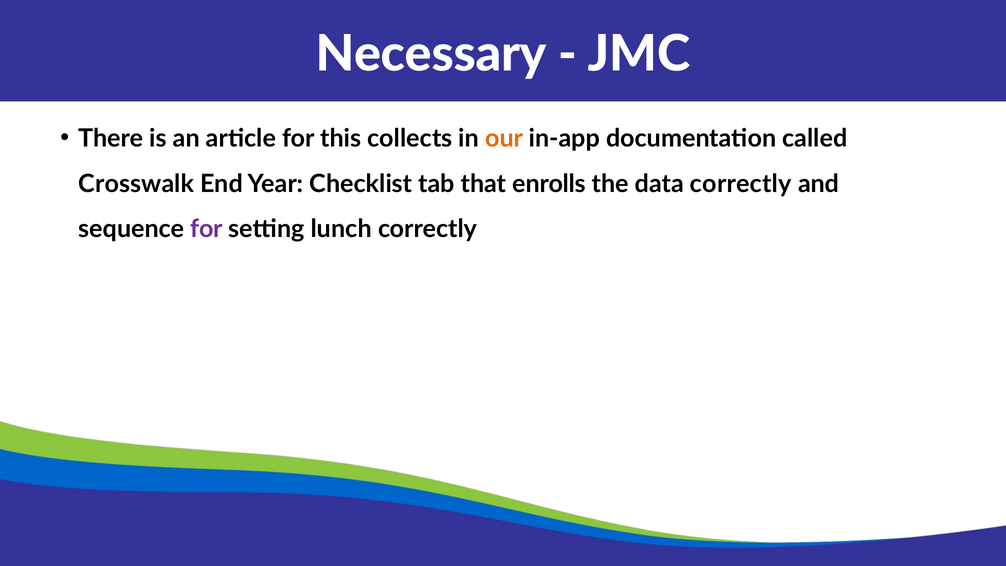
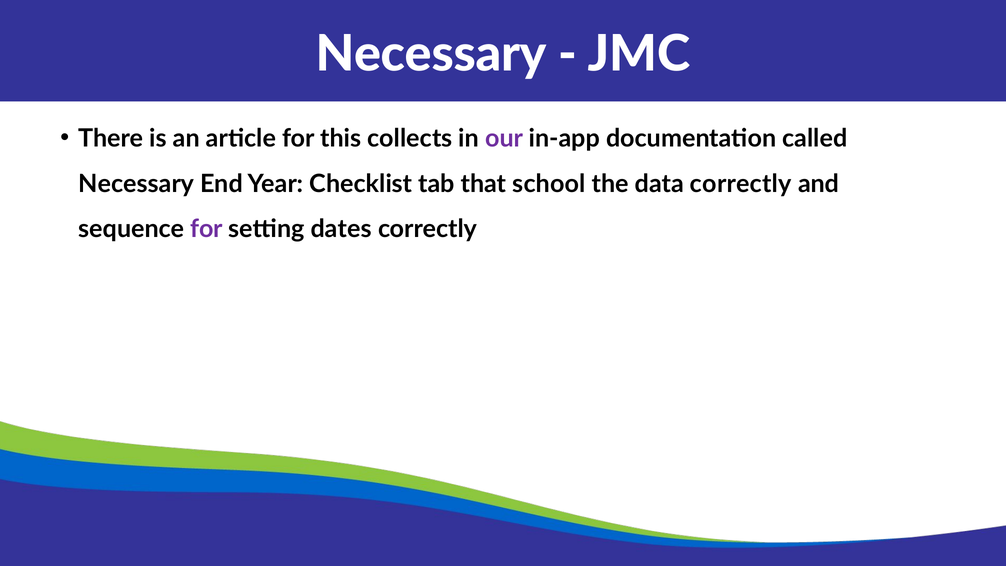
our colour: orange -> purple
Crosswalk at (136, 184): Crosswalk -> Necessary
enrolls: enrolls -> school
lunch: lunch -> dates
